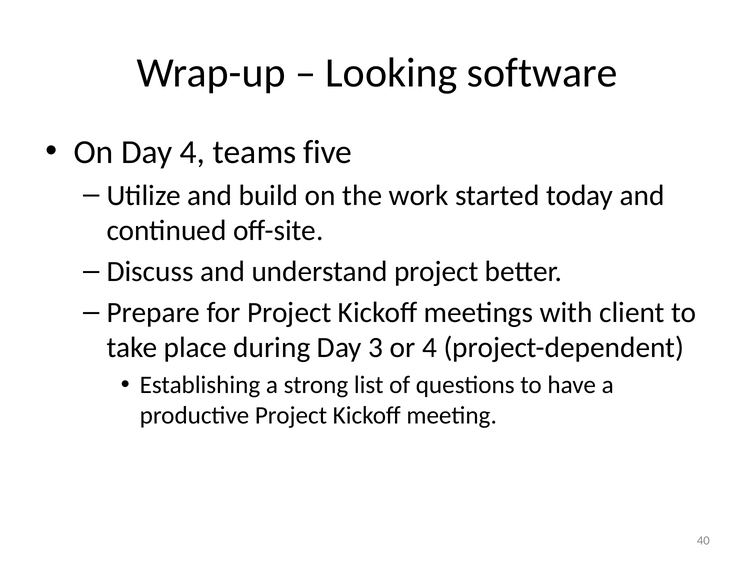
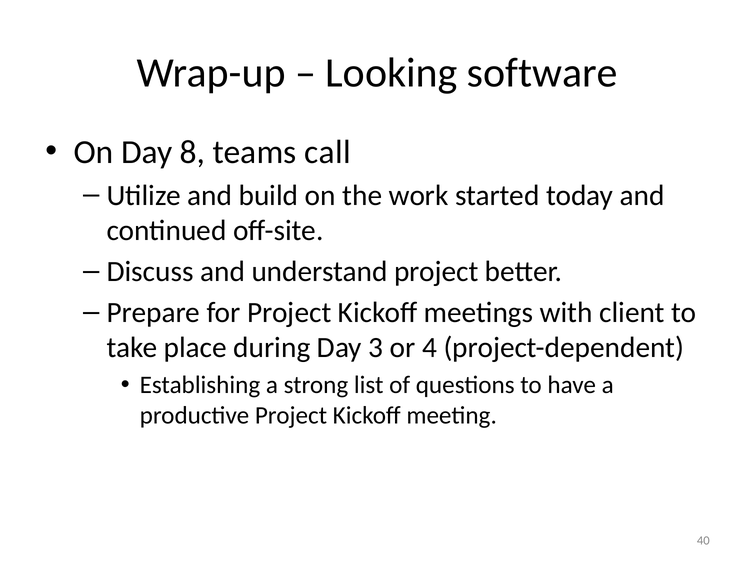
Day 4: 4 -> 8
five: five -> call
